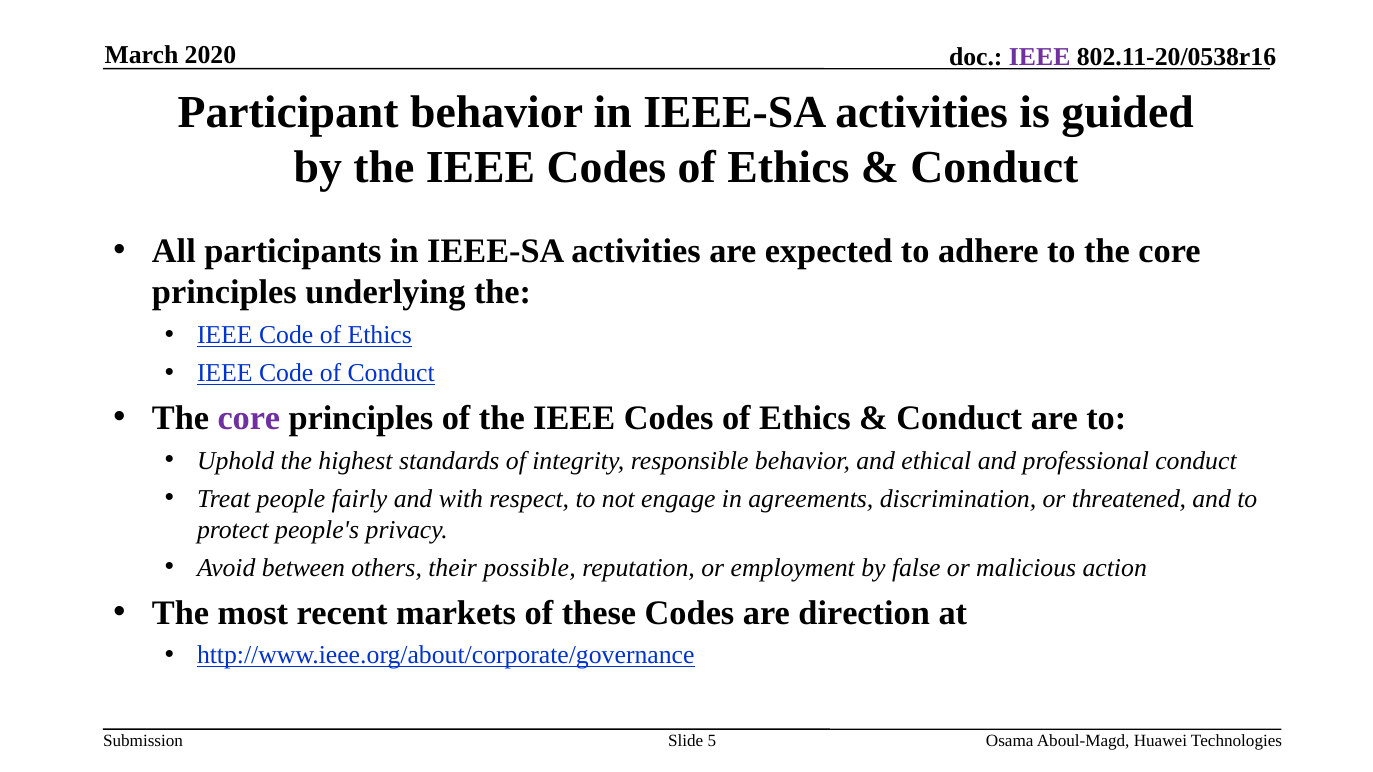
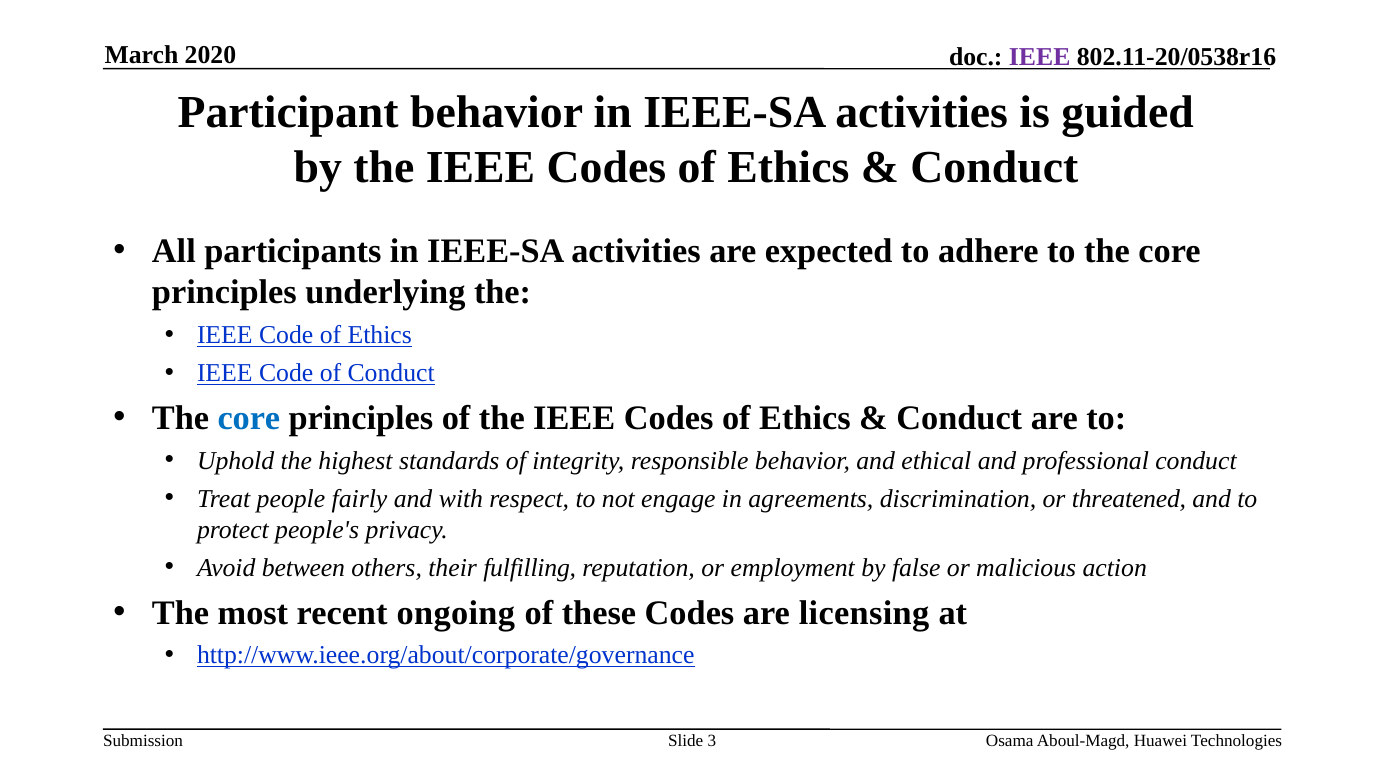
core at (249, 418) colour: purple -> blue
possible: possible -> fulfilling
markets: markets -> ongoing
direction: direction -> licensing
5: 5 -> 3
